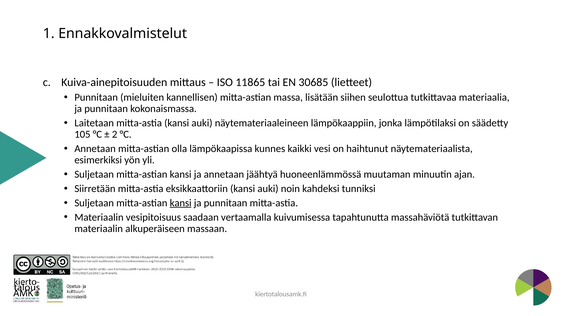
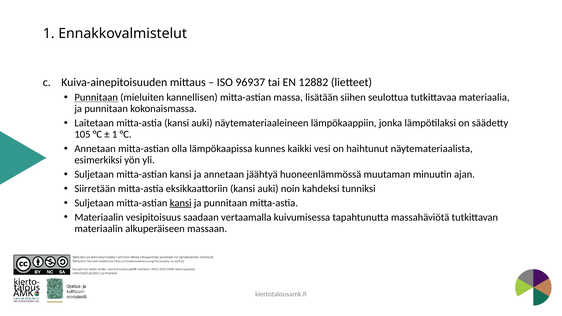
11865: 11865 -> 96937
30685: 30685 -> 12882
Punnitaan at (96, 97) underline: none -> present
2 at (115, 134): 2 -> 1
